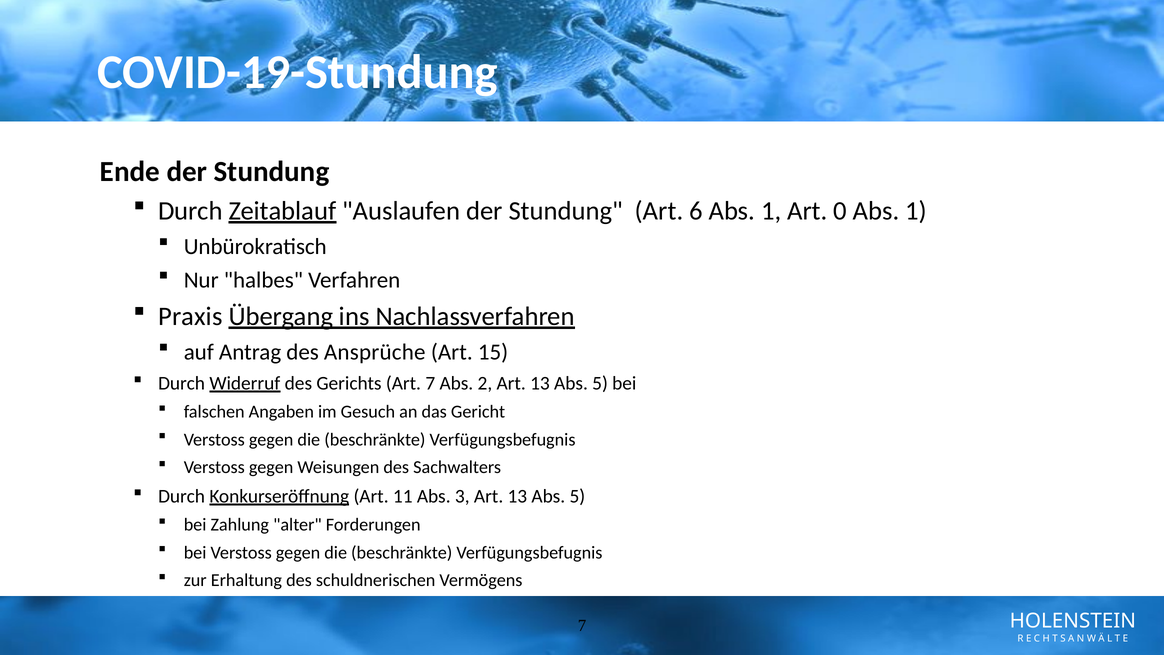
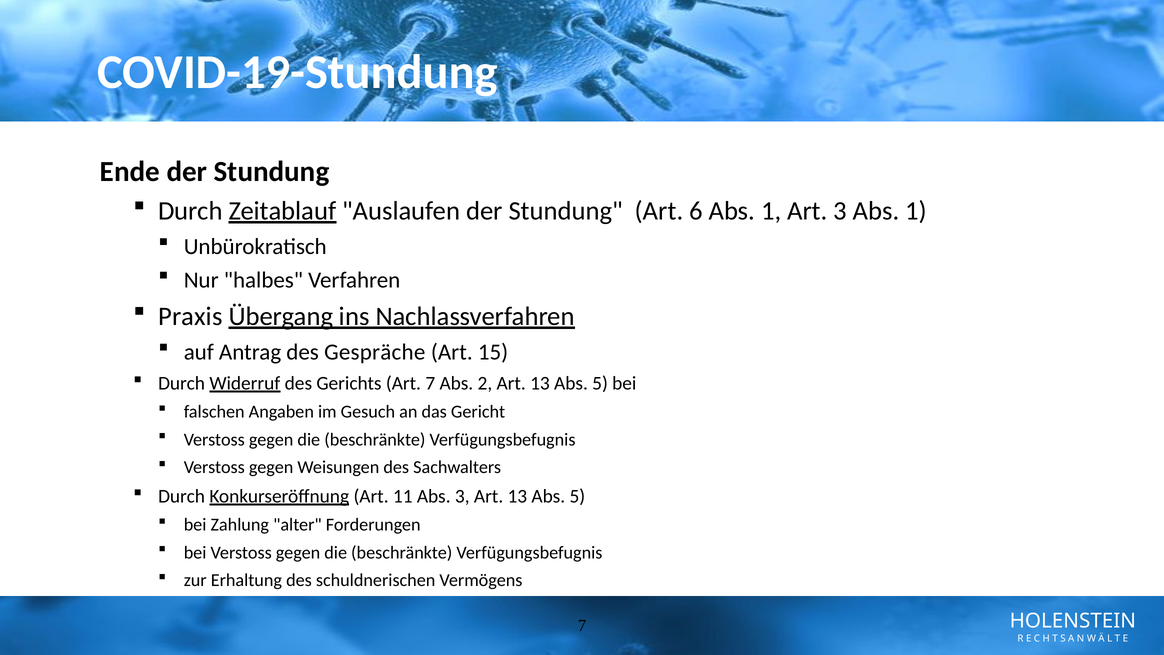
Art 0: 0 -> 3
Ansprüche: Ansprüche -> Gespräche
